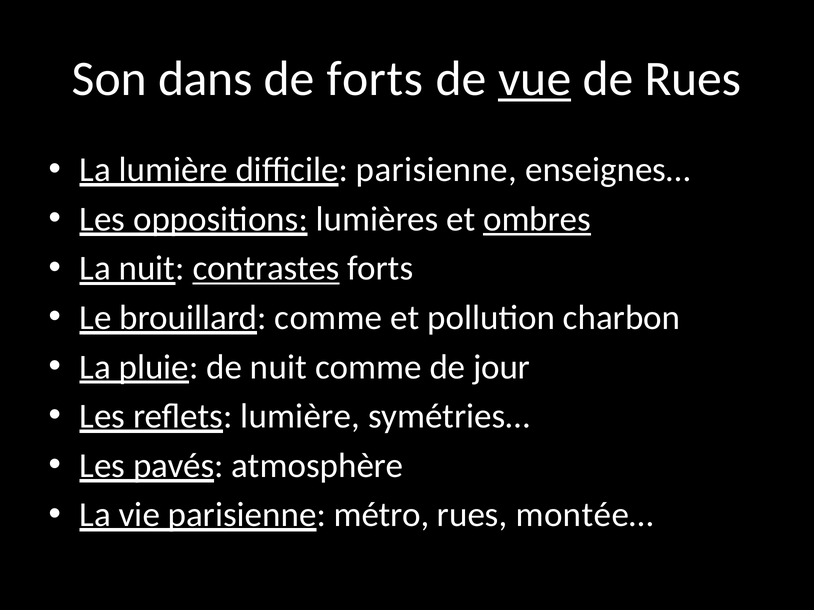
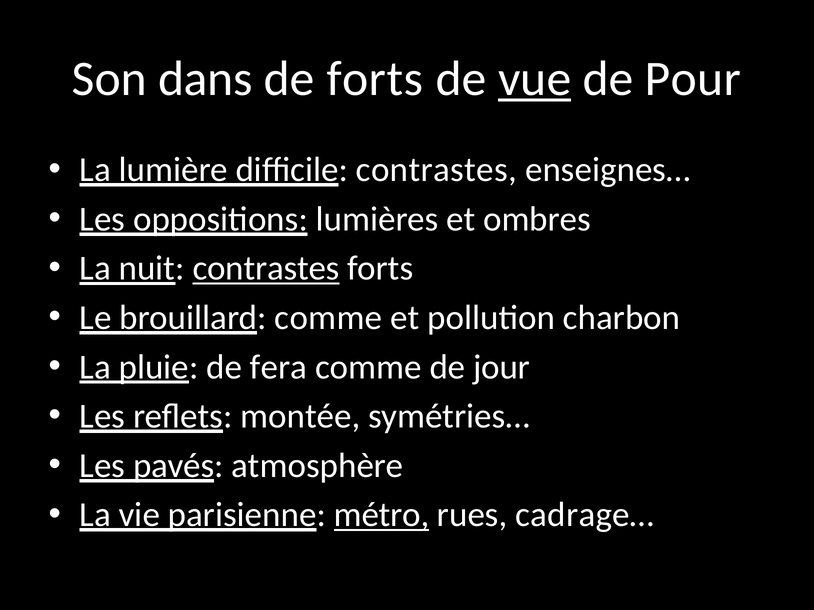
de Rues: Rues -> Pour
difficile parisienne: parisienne -> contrastes
ombres underline: present -> none
de nuit: nuit -> fera
reflets lumière: lumière -> montée
métro underline: none -> present
montée…: montée… -> cadrage…
